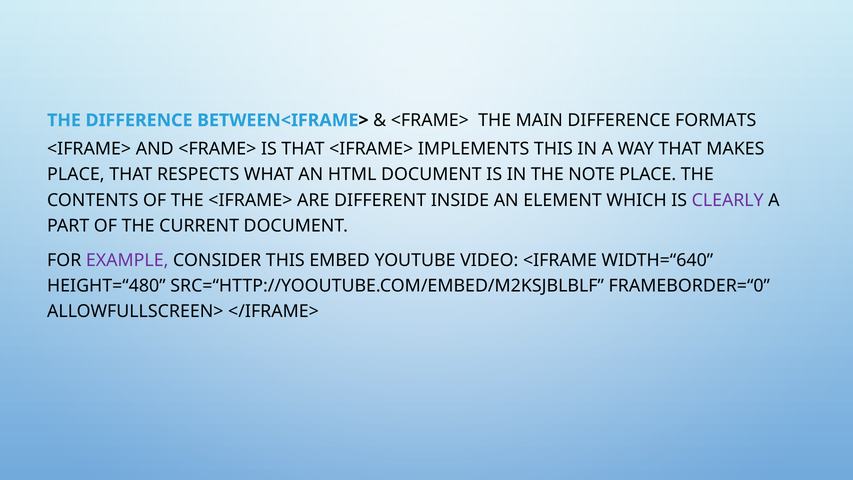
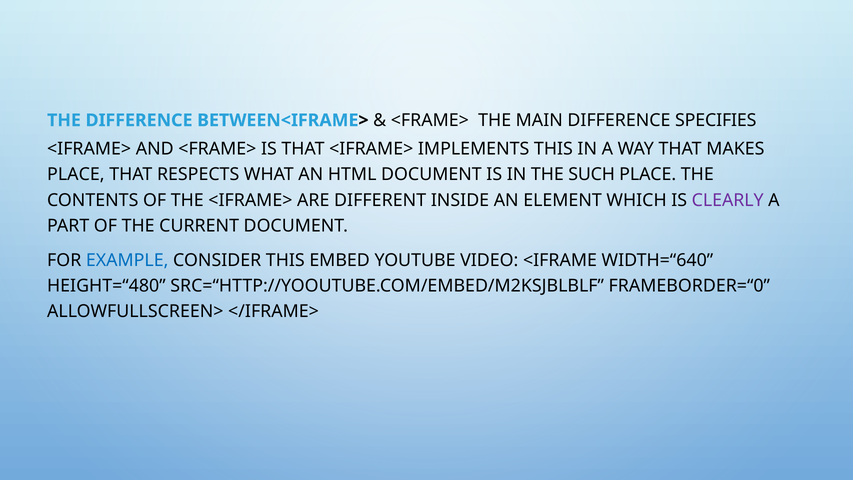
FORMATS: FORMATS -> SPECIFIES
NOTE: NOTE -> SUCH
EXAMPLE colour: purple -> blue
